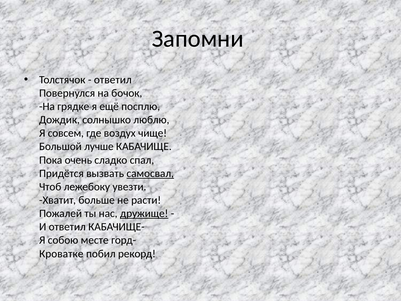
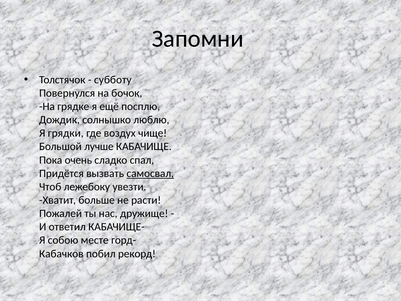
ответил at (113, 80): ответил -> субботу
совсем: совсем -> грядки
дружище underline: present -> none
Кроватке: Кроватке -> Кабачков
